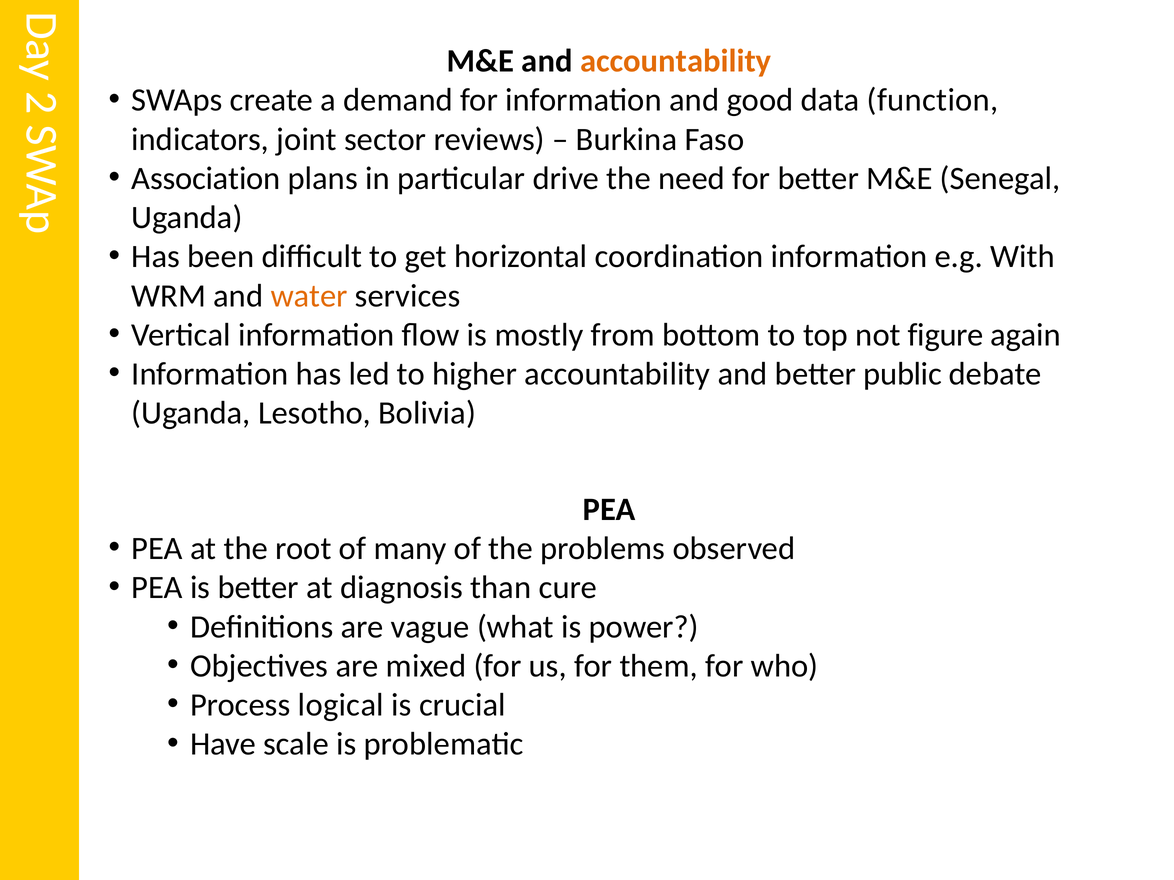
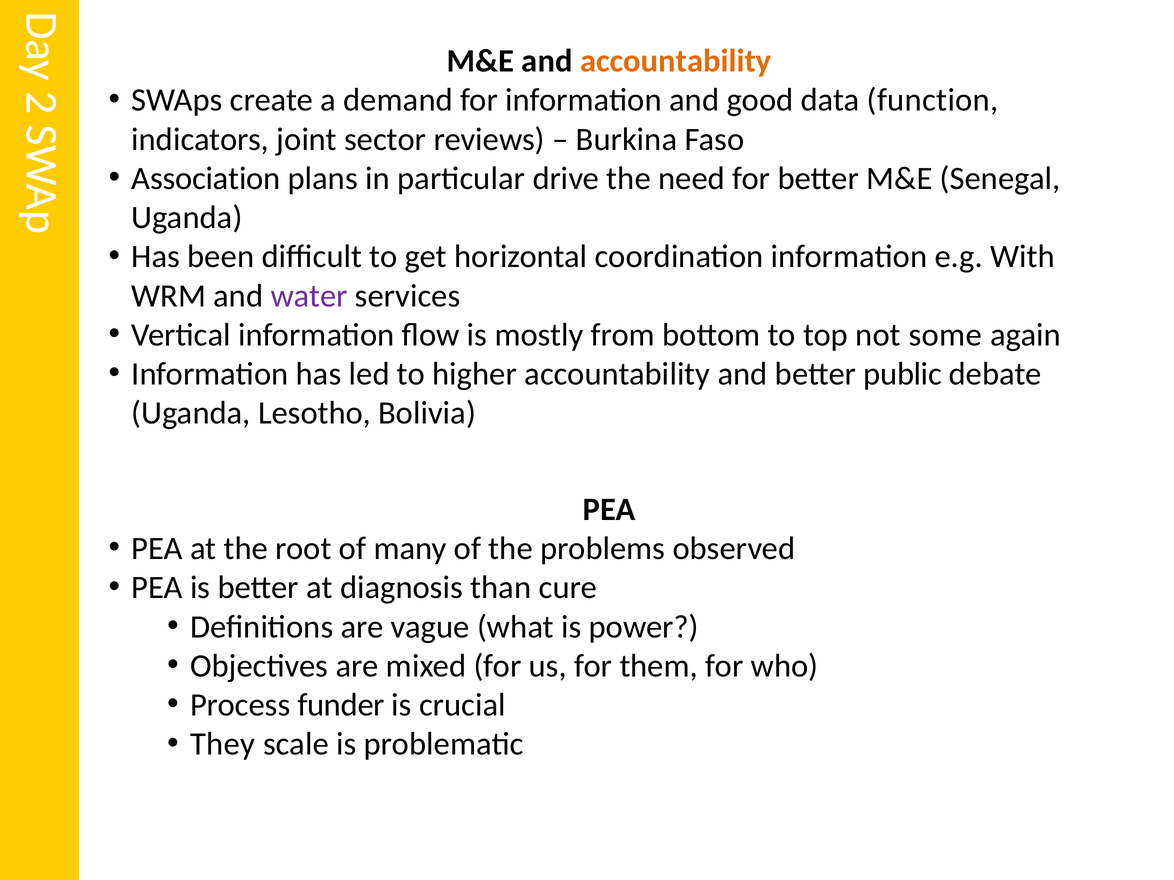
water colour: orange -> purple
figure: figure -> some
logical: logical -> funder
Have: Have -> They
